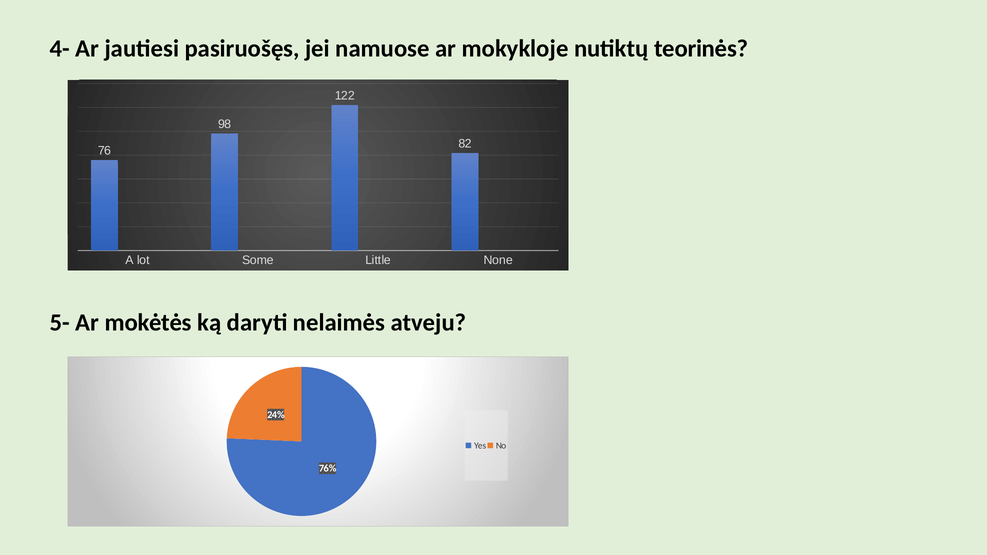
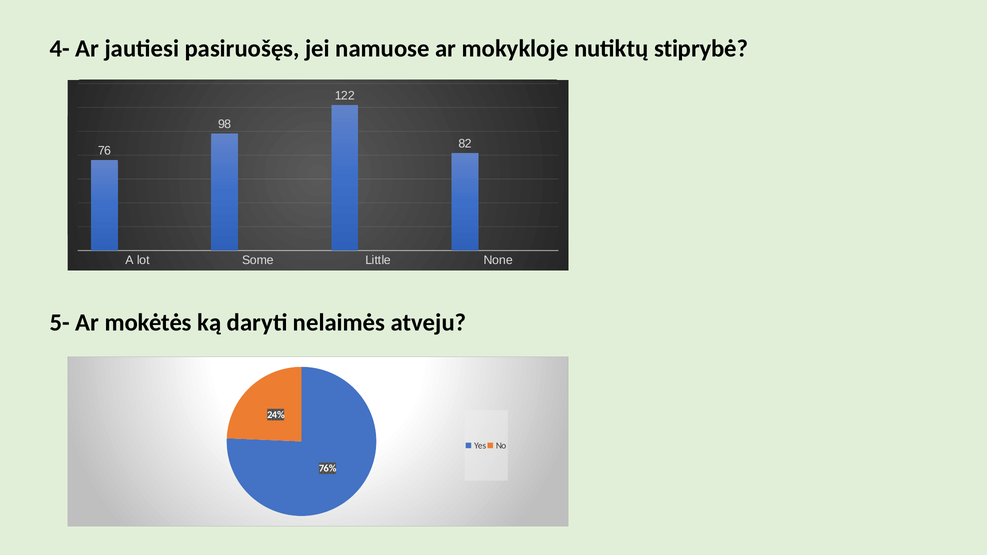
teorinės: teorinės -> stiprybė
